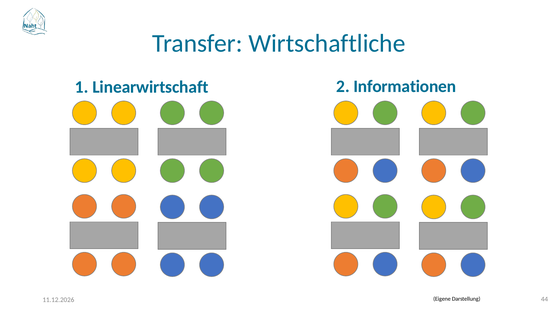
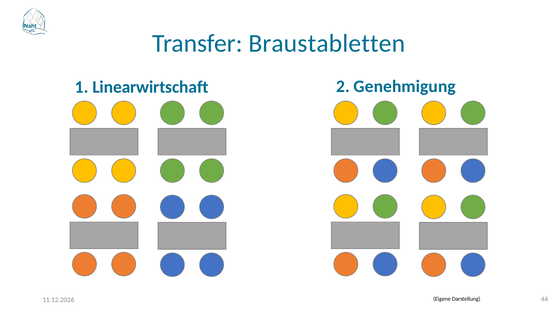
Wirtschaftliche: Wirtschaftliche -> Braustabletten
Informationen: Informationen -> Genehmigung
